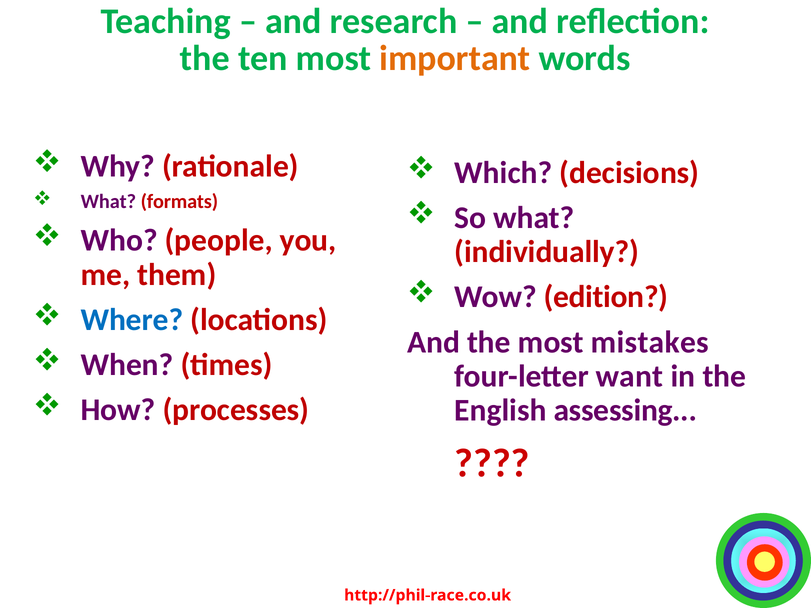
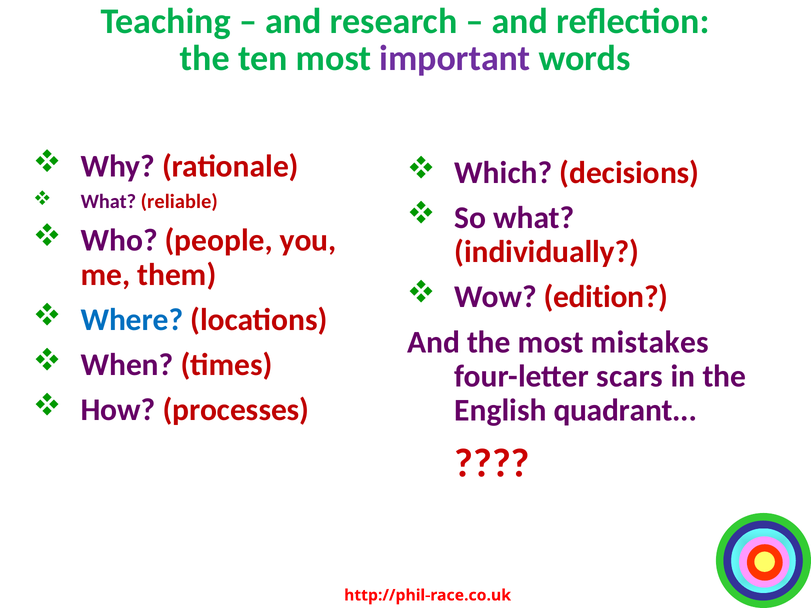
important colour: orange -> purple
formats: formats -> reliable
want: want -> scars
assessing: assessing -> quadrant
